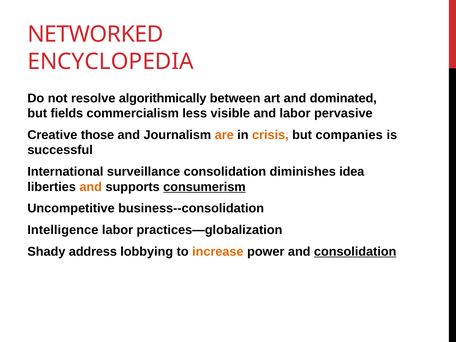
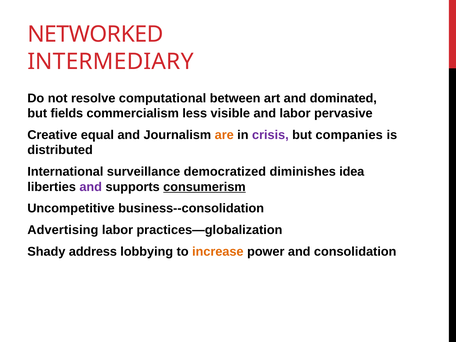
ENCYCLOPEDIA: ENCYCLOPEDIA -> INTERMEDIARY
algorithmically: algorithmically -> computational
those: those -> equal
crisis colour: orange -> purple
successful: successful -> distributed
surveillance consolidation: consolidation -> democratized
and at (91, 187) colour: orange -> purple
Intelligence: Intelligence -> Advertising
consolidation at (355, 252) underline: present -> none
